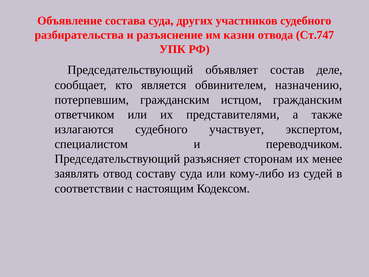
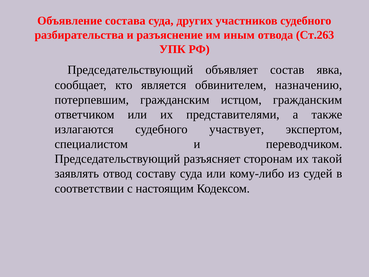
казни: казни -> иным
Ст.747: Ст.747 -> Ст.263
деле: деле -> явка
менее: менее -> такой
